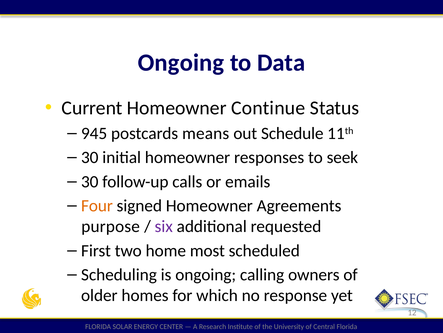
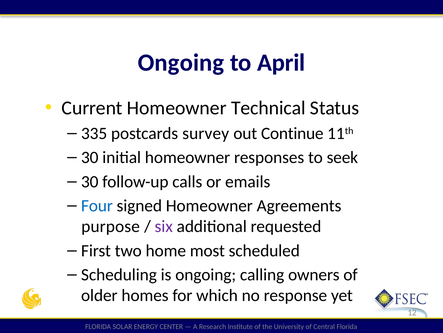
Data: Data -> April
Continue: Continue -> Technical
945: 945 -> 335
means: means -> survey
Schedule: Schedule -> Continue
Four colour: orange -> blue
